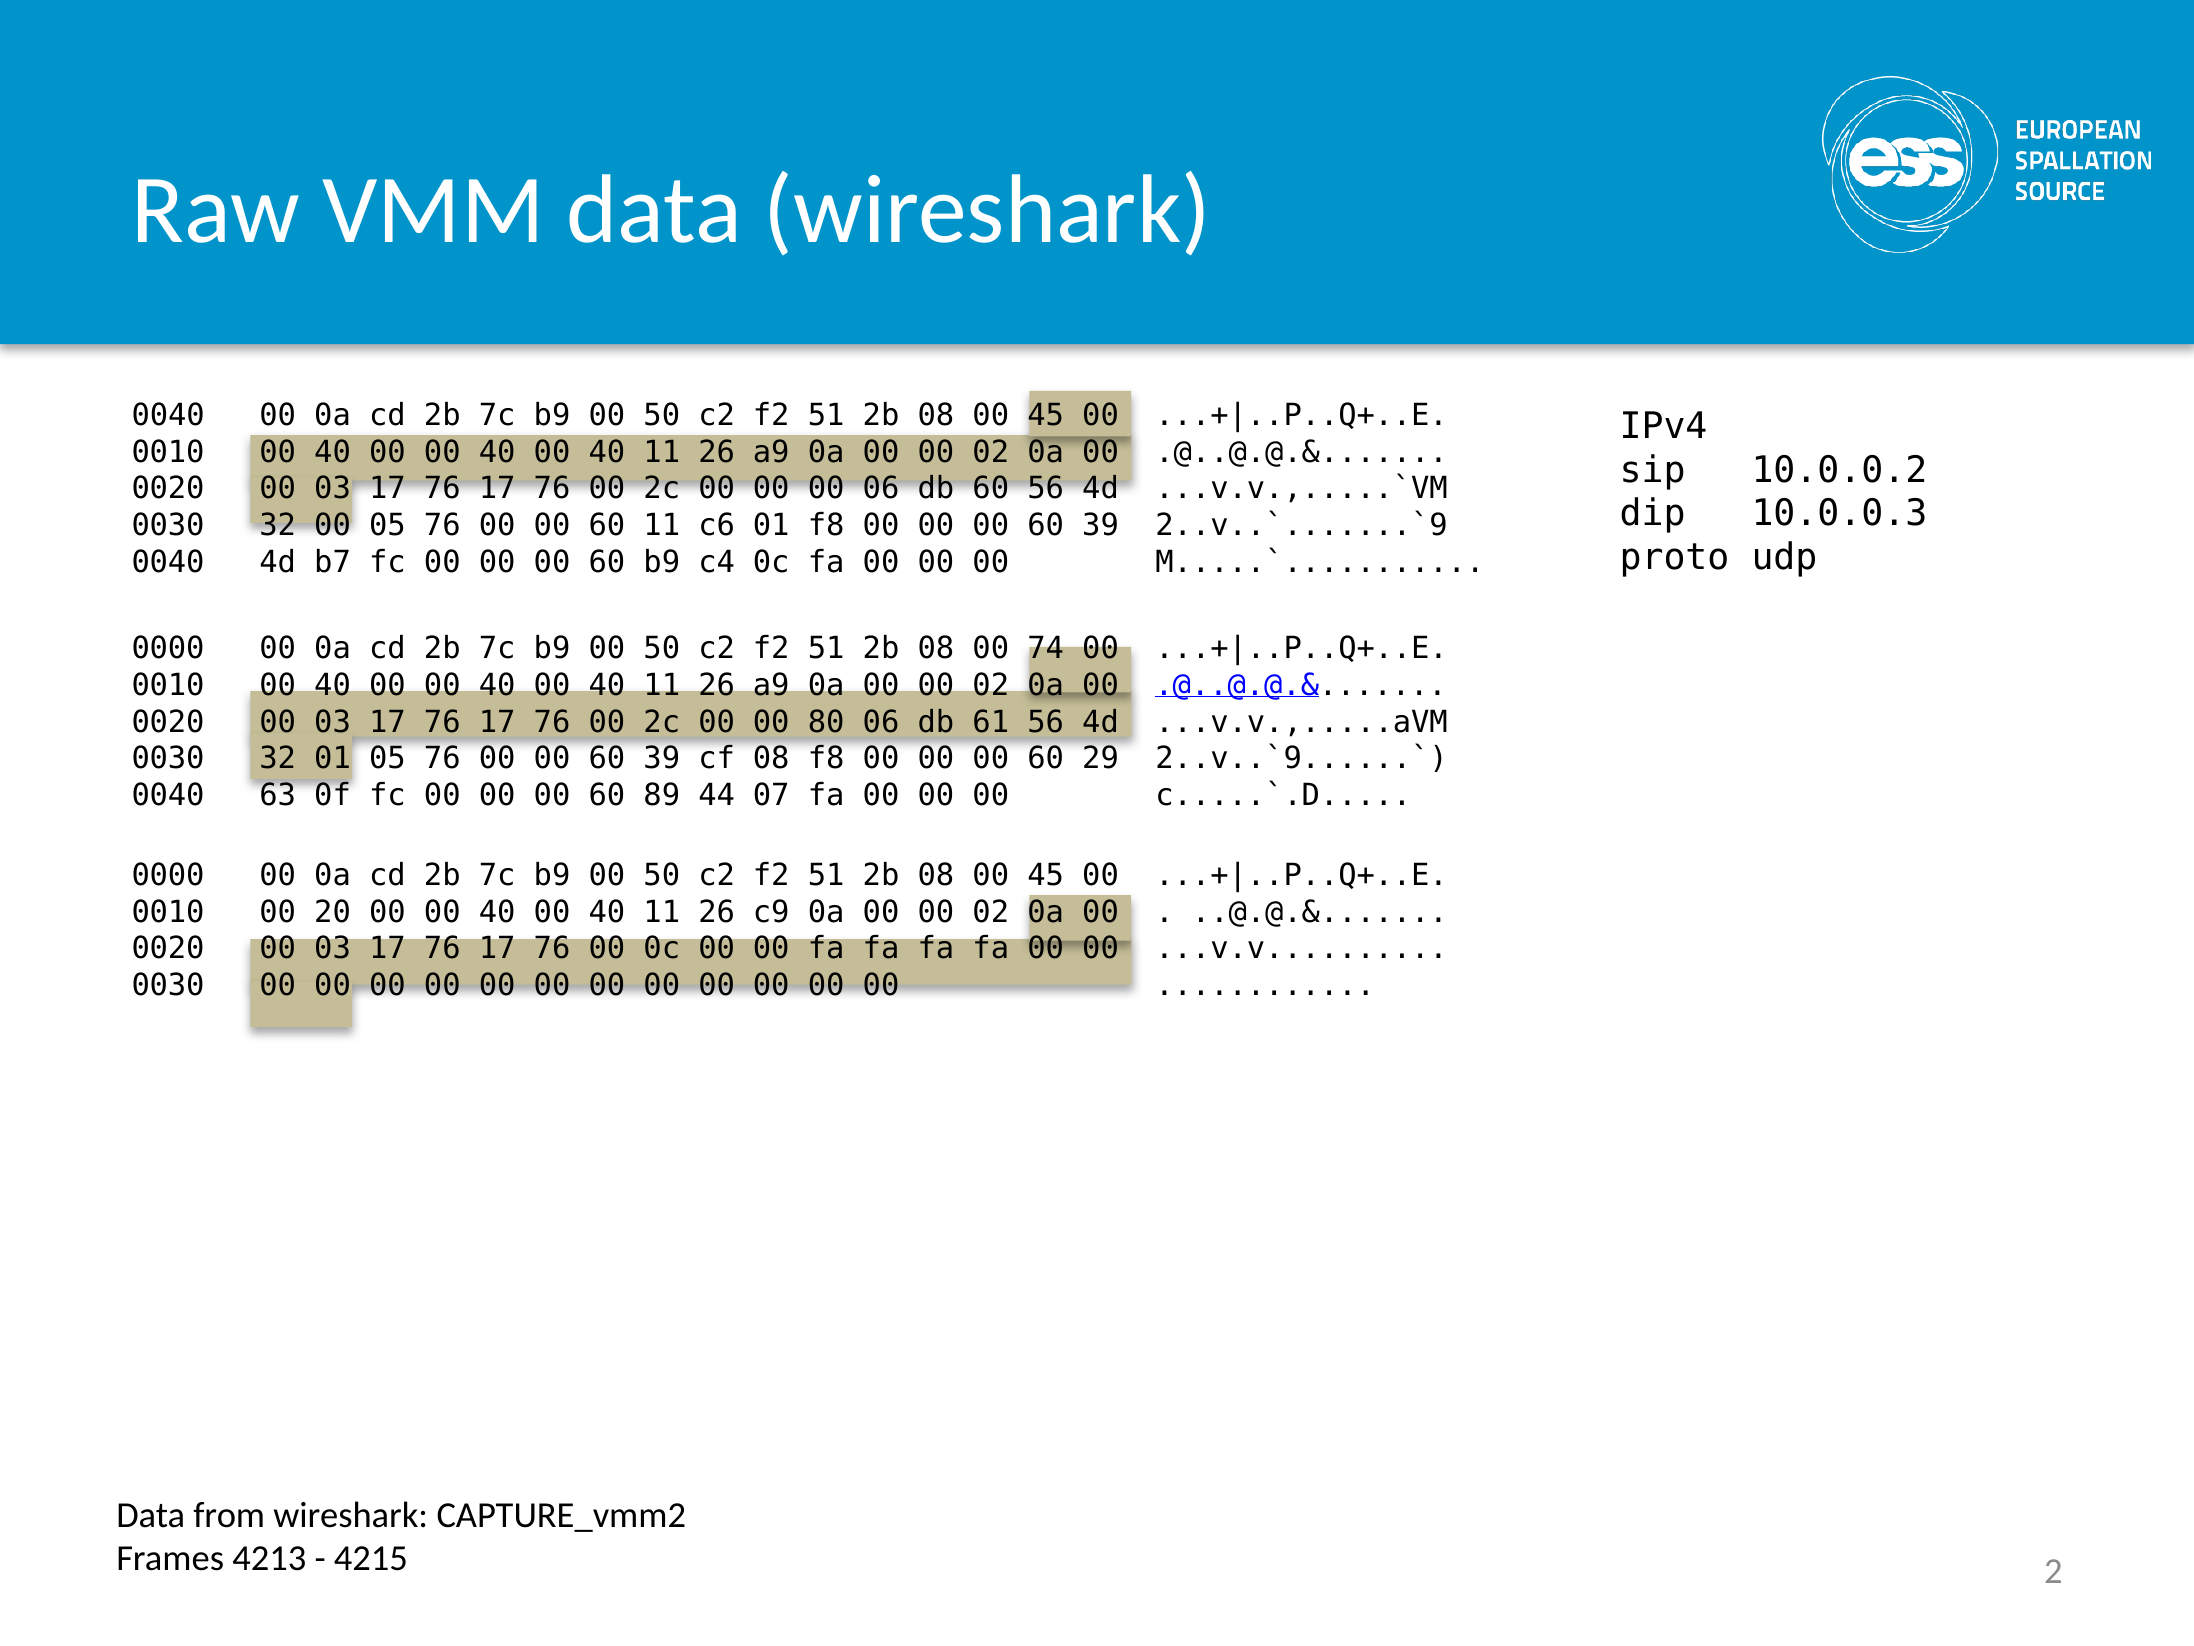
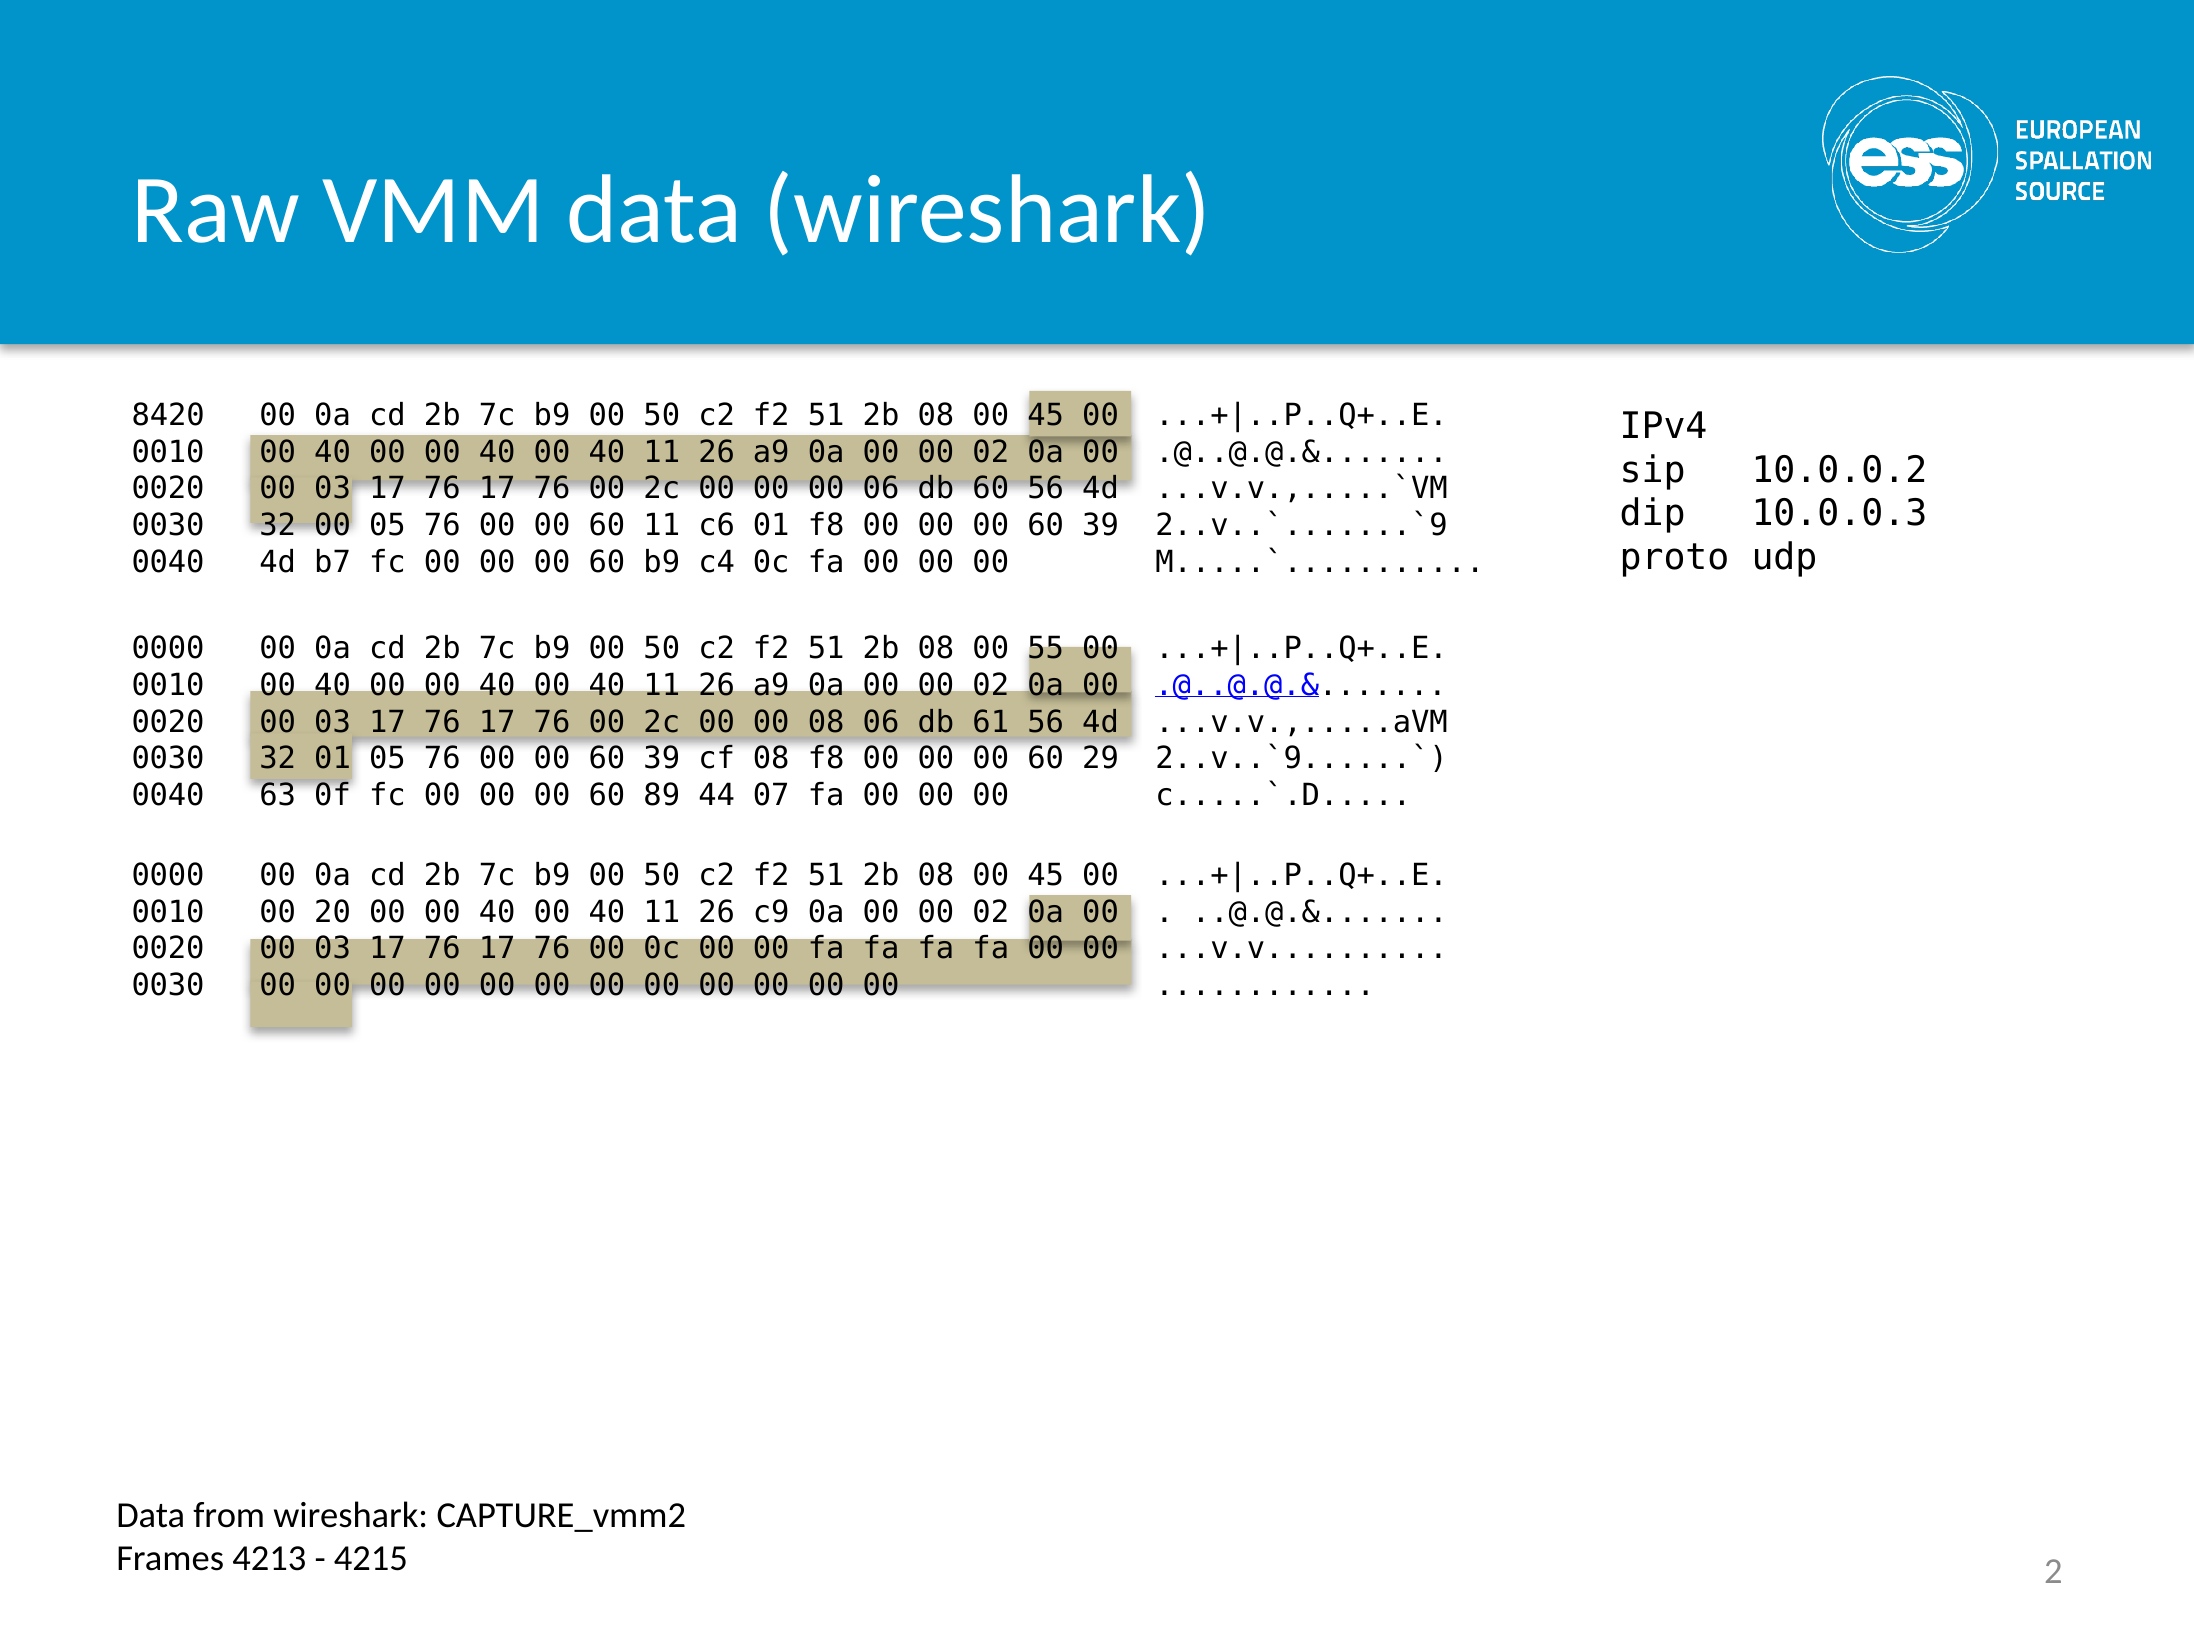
0040 at (168, 415): 0040 -> 8420
74: 74 -> 55
00 80: 80 -> 08
